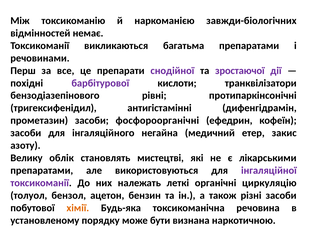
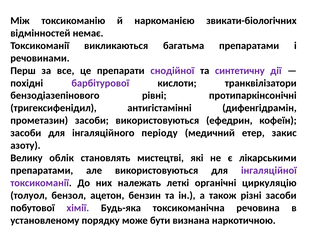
завжди-біологічних: завжди-біологічних -> звикати-біологічних
зростаючої: зростаючої -> синтетичну
засоби фосфороорганічні: фосфороорганічні -> використовуються
негайна: негайна -> періоду
хімії colour: orange -> purple
